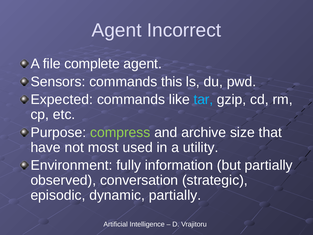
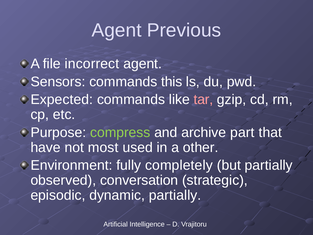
Incorrect: Incorrect -> Previous
complete: complete -> incorrect
tar colour: light blue -> pink
size: size -> part
utility: utility -> other
information: information -> completely
